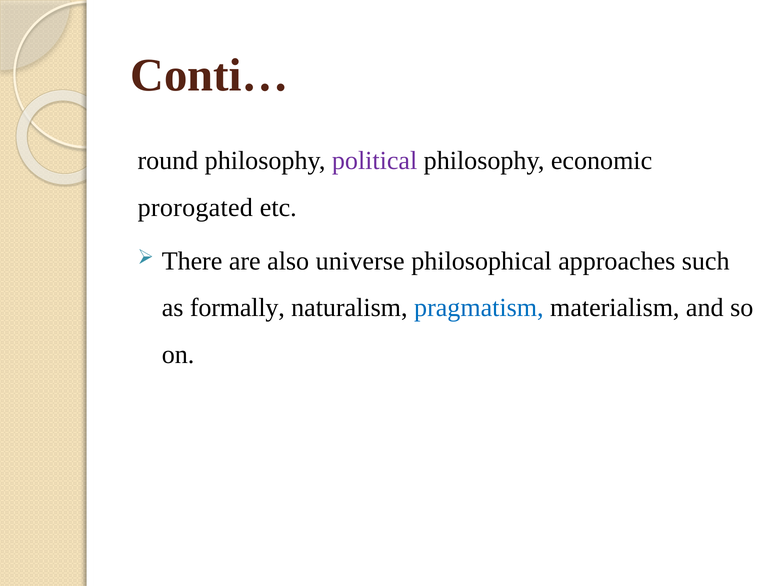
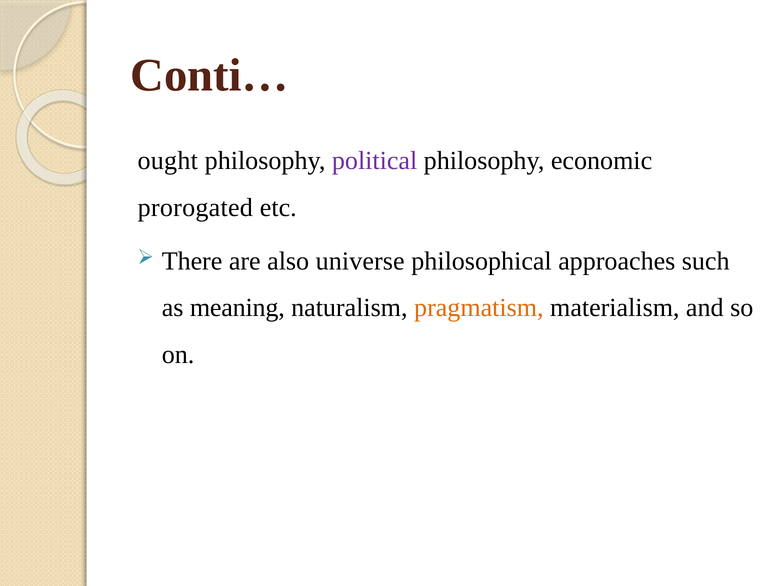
round: round -> ought
formally: formally -> meaning
pragmatism colour: blue -> orange
